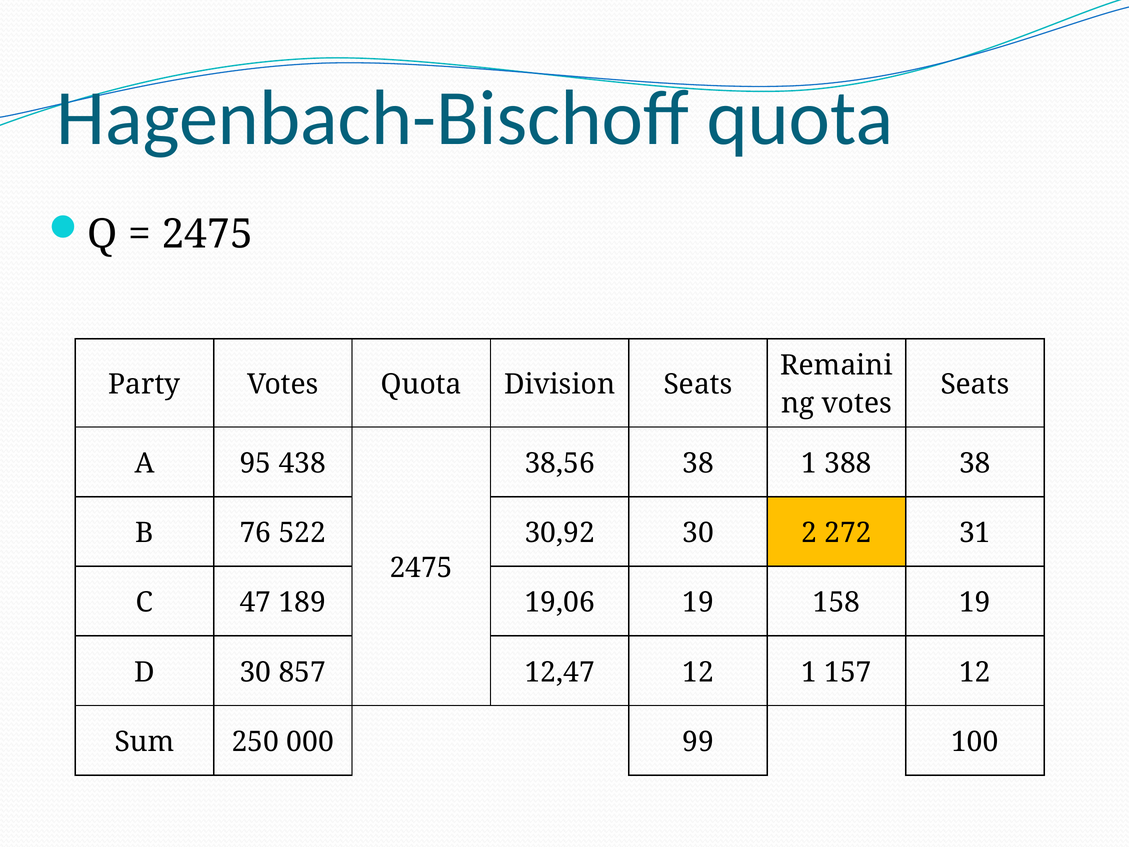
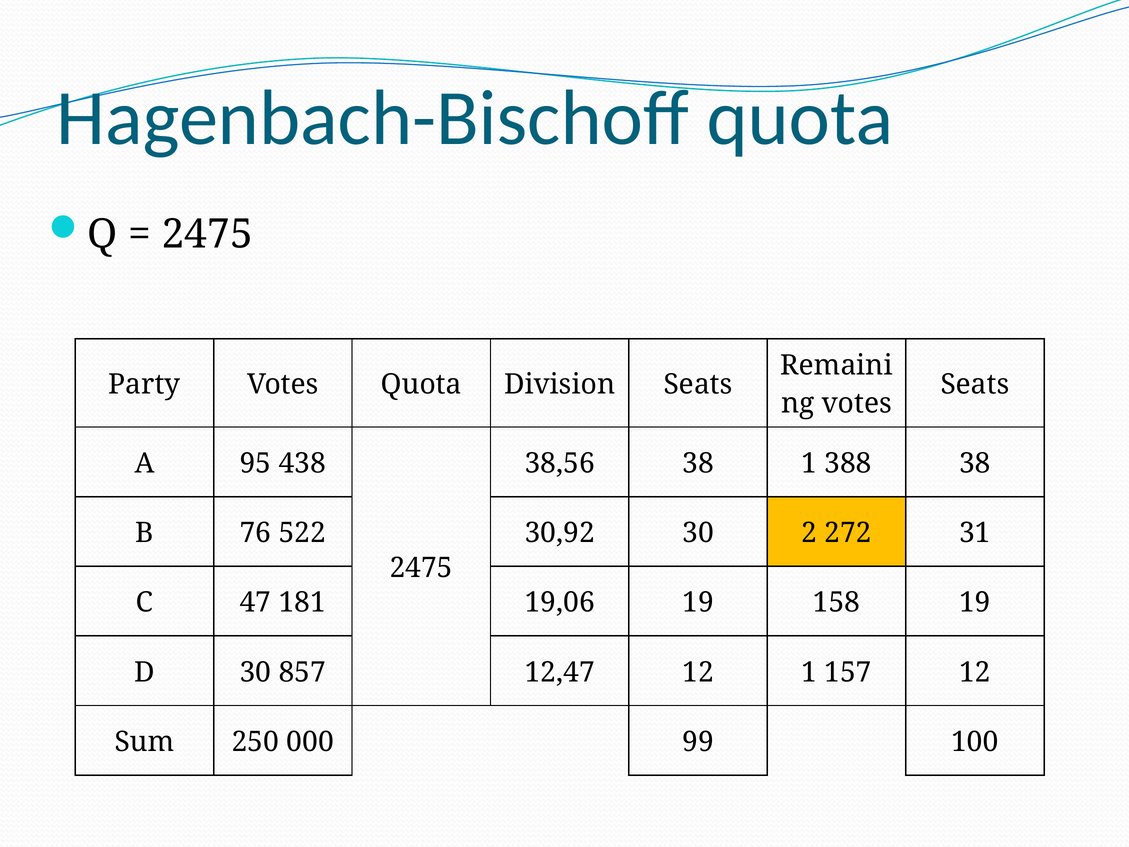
189: 189 -> 181
